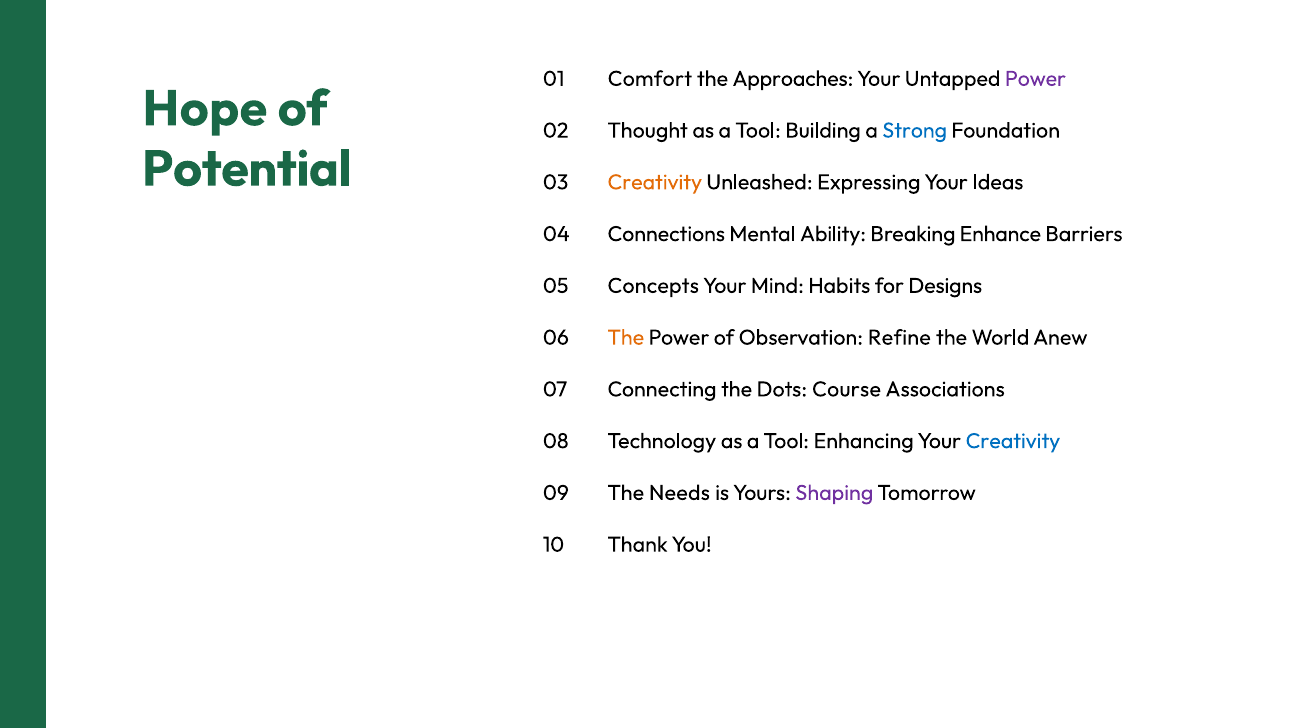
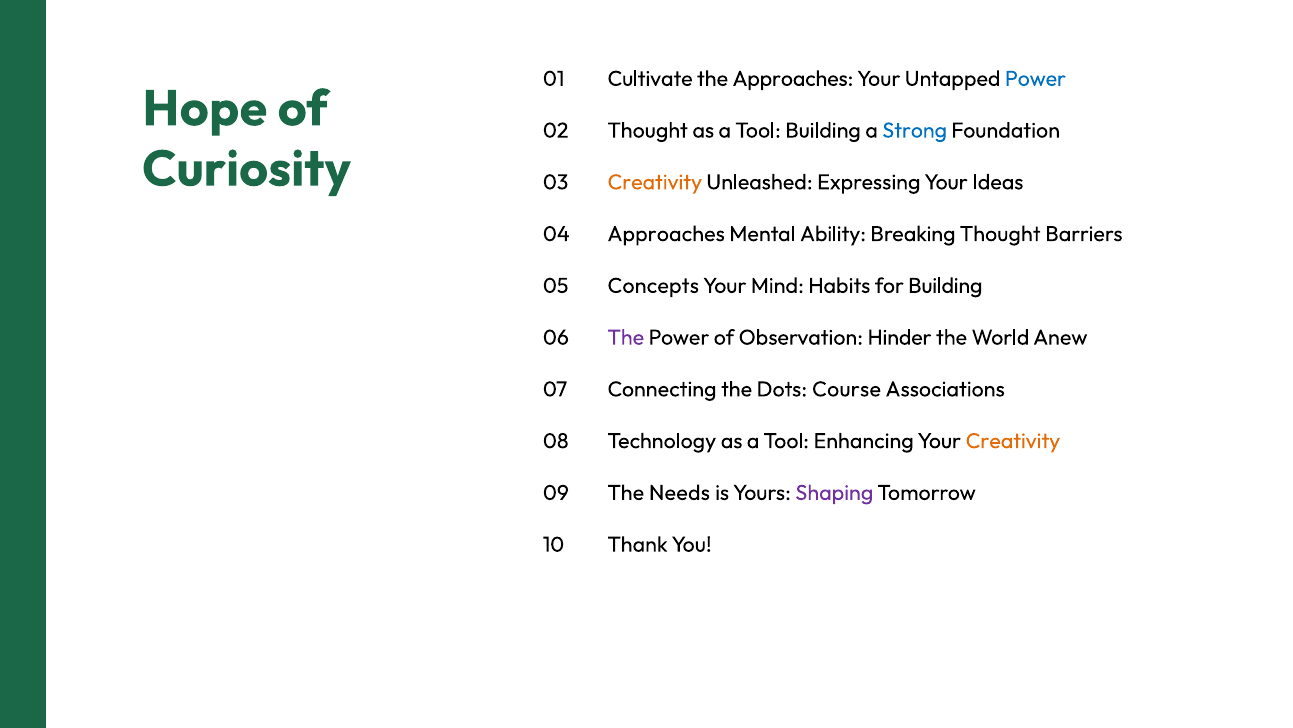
Comfort: Comfort -> Cultivate
Power at (1035, 79) colour: purple -> blue
Potential: Potential -> Curiosity
04 Connections: Connections -> Approaches
Breaking Enhance: Enhance -> Thought
for Designs: Designs -> Building
The at (626, 337) colour: orange -> purple
Refine: Refine -> Hinder
Creativity at (1013, 441) colour: blue -> orange
